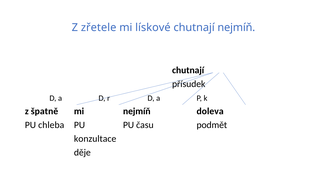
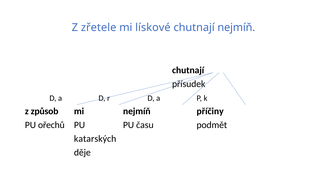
špatně: špatně -> způsob
doleva: doleva -> příčiny
chleba: chleba -> ořechů
konzultace: konzultace -> katarských
